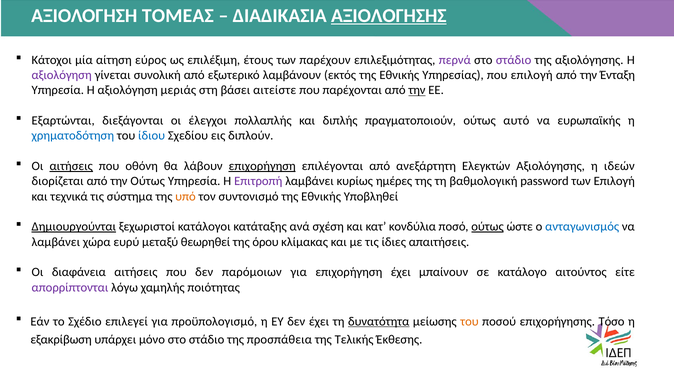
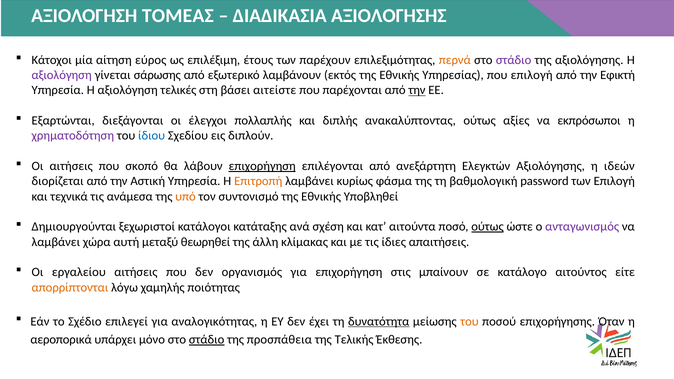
ΑΞΙΟΛΟΓΗΣΗΣ underline: present -> none
περνά colour: purple -> orange
συνολική: συνολική -> σάρωσης
Ένταξη: Ένταξη -> Εφικτή
μεριάς: μεριάς -> τελικές
πραγματοποιούν: πραγματοποιούν -> ανακαλύπτοντας
αυτό: αυτό -> αξίες
ευρωπαϊκής: ευρωπαϊκής -> εκπρόσωποι
χρηματοδότηση colour: blue -> purple
αιτήσεις at (71, 166) underline: present -> none
οθόνη: οθόνη -> σκοπό
την Ούτως: Ούτως -> Αστική
Επιτροπή colour: purple -> orange
ημέρες: ημέρες -> φάσμα
σύστημα: σύστημα -> ανάμεσα
Δημιουργούνται underline: present -> none
κονδύλια: κονδύλια -> αιτούντα
ανταγωνισμός colour: blue -> purple
ευρύ: ευρύ -> αυτή
όρου: όρου -> άλλη
διαφάνεια: διαφάνεια -> εργαλείου
παρόμοιων: παρόμοιων -> οργανισμός
επιχορήγηση έχει: έχει -> στις
απορρίπτονται colour: purple -> orange
προϋπολογισμό: προϋπολογισμό -> αναλογικότητας
Τόσο: Τόσο -> Όταν
εξακρίβωση: εξακρίβωση -> αεροπορικά
στάδιο at (207, 340) underline: none -> present
